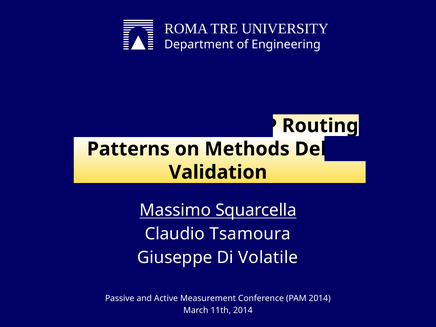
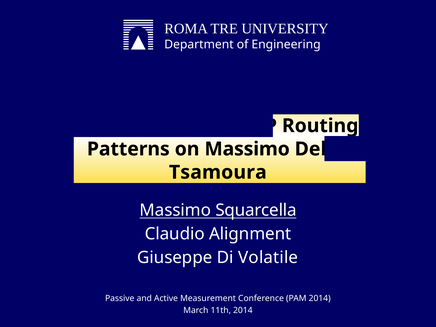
on Methods: Methods -> Massimo
Validation: Validation -> Tsamoura
Tsamoura: Tsamoura -> Alignment
